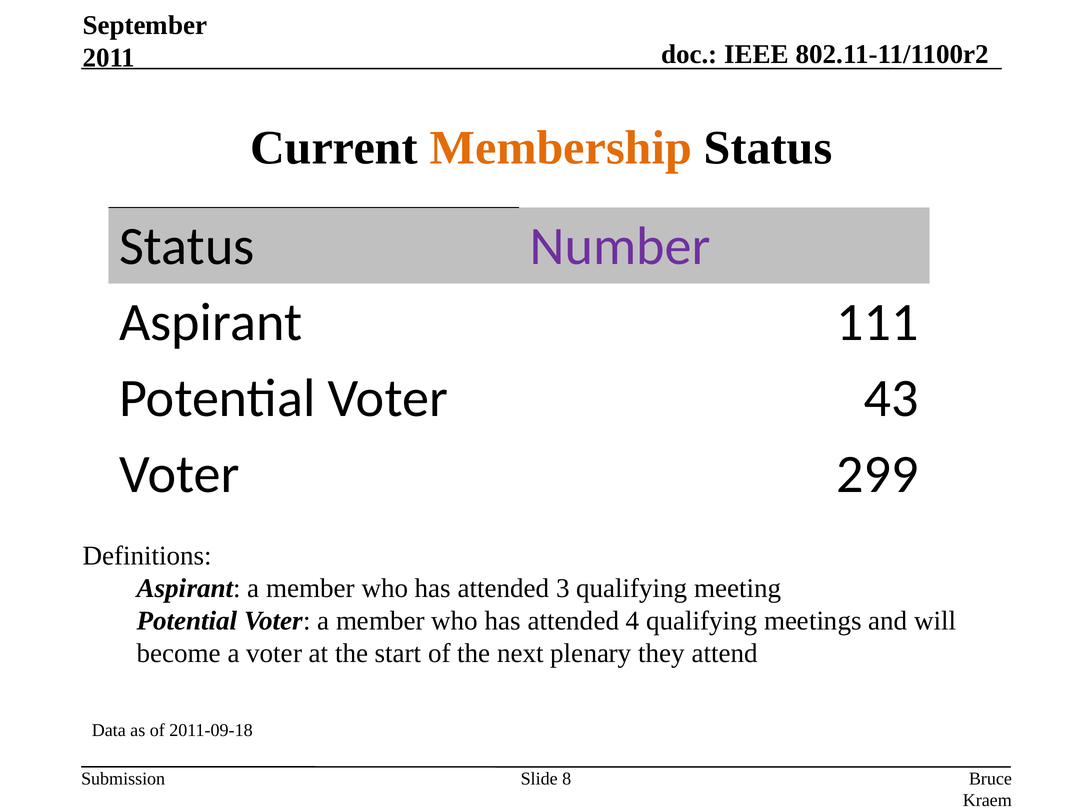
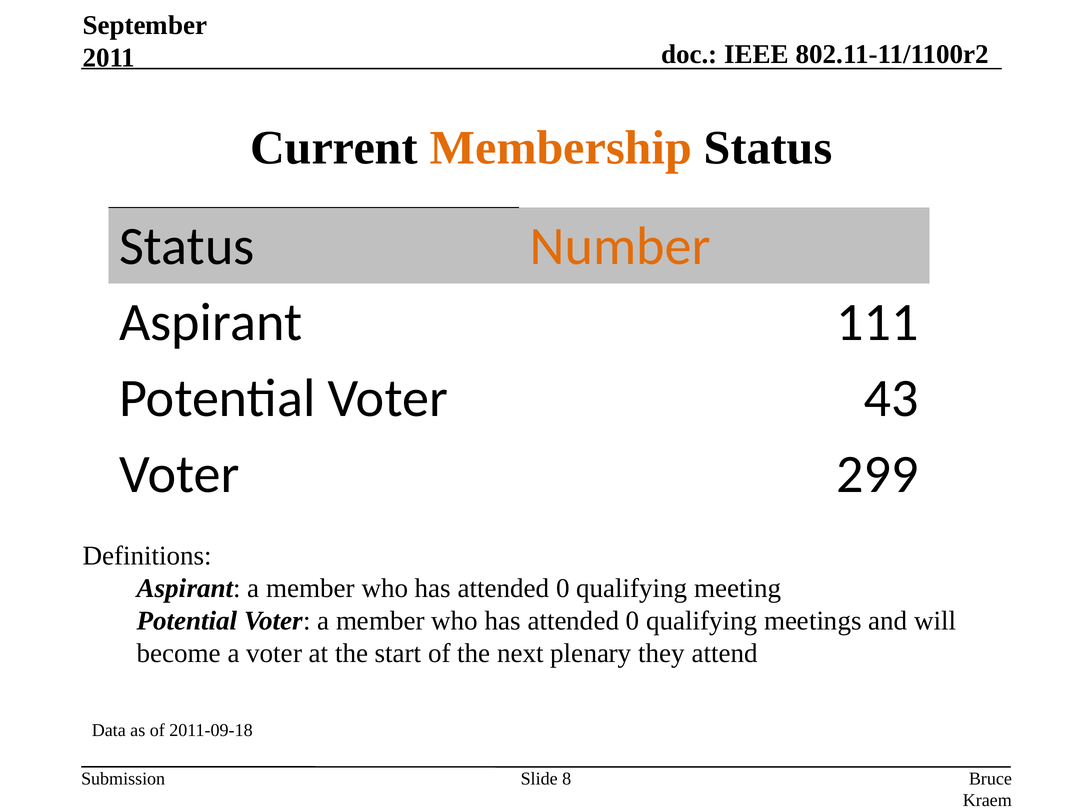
Number colour: purple -> orange
3 at (563, 588): 3 -> 0
4 at (633, 621): 4 -> 0
